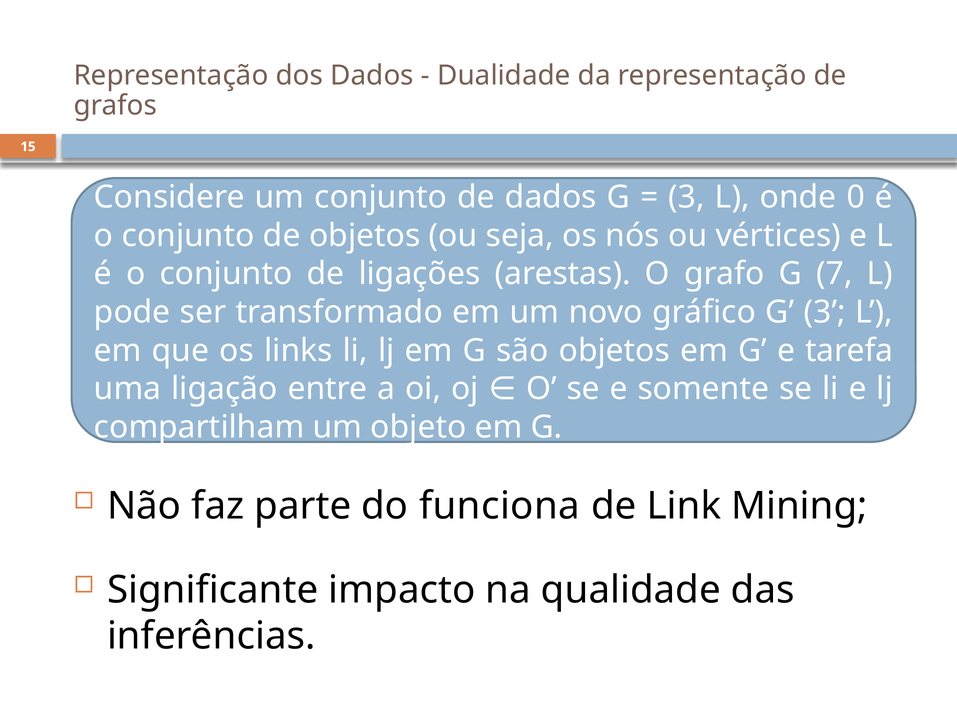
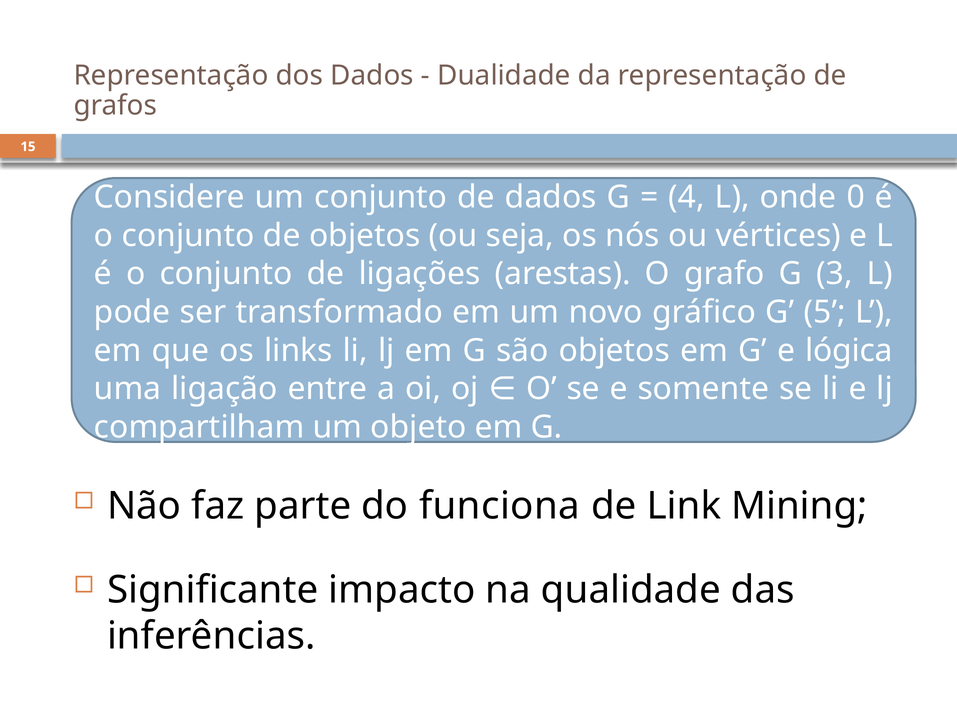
3 at (687, 197): 3 -> 4
7: 7 -> 3
G 3: 3 -> 5
tarefa: tarefa -> lógica
